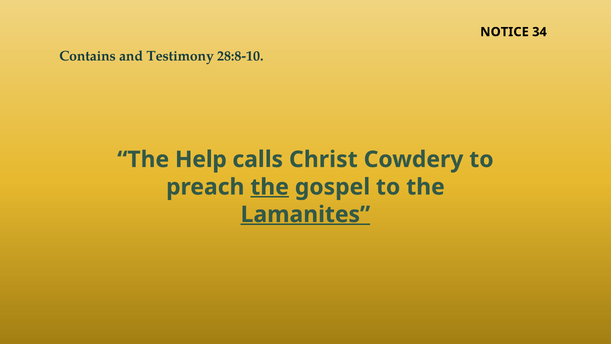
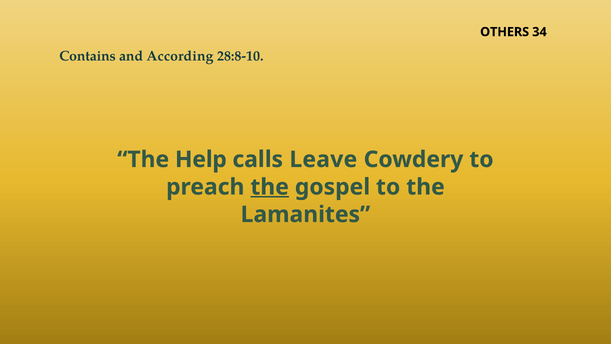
NOTICE: NOTICE -> OTHERS
Testimony: Testimony -> According
Christ: Christ -> Leave
Lamanites underline: present -> none
